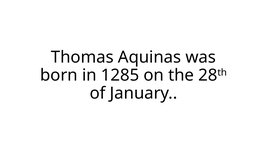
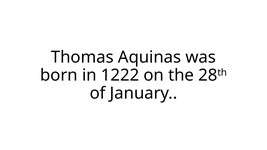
1285: 1285 -> 1222
